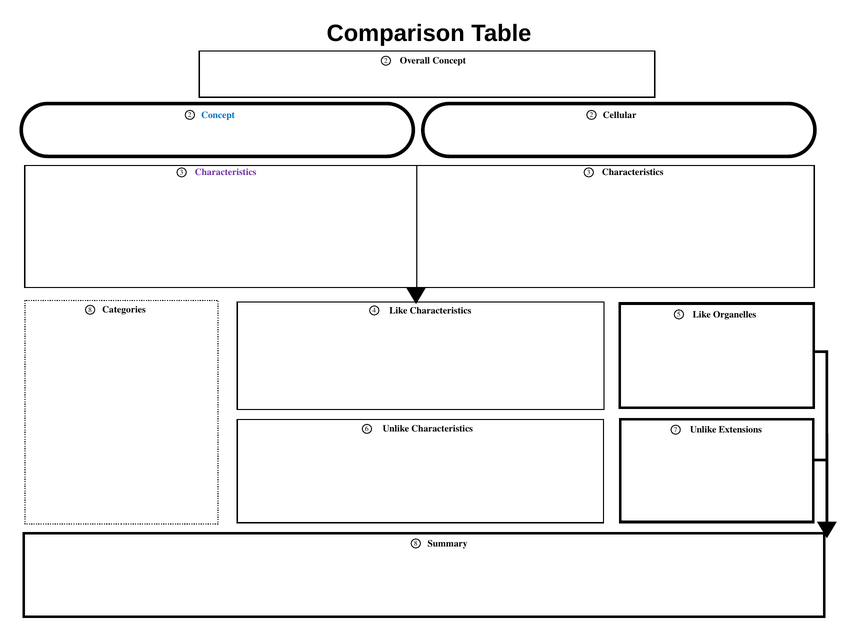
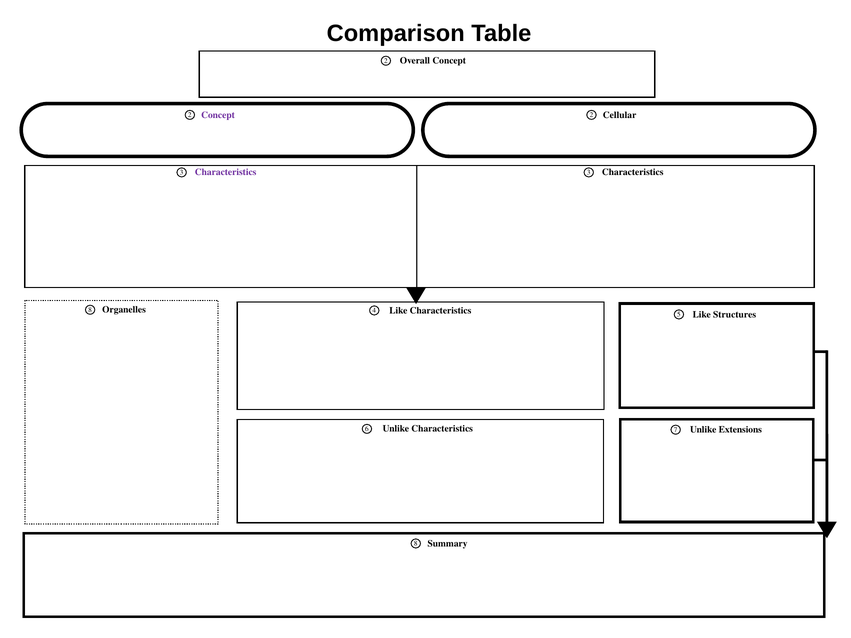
Concept at (218, 115) colour: blue -> purple
Categories: Categories -> Organelles
Organelles: Organelles -> Structures
